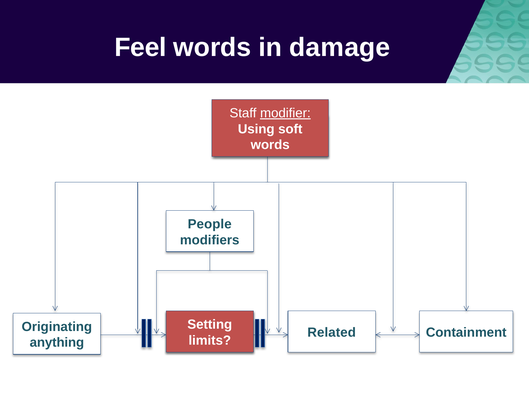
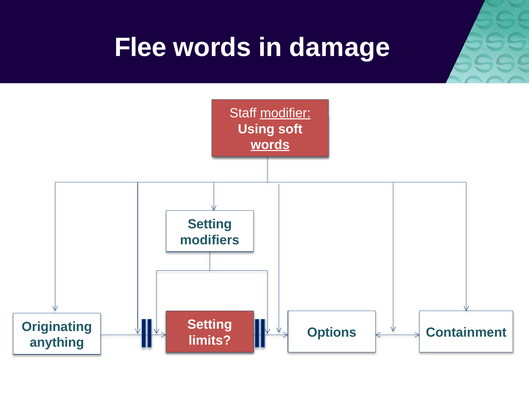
Feel: Feel -> Flee
words at (270, 145) underline: none -> present
People at (210, 224): People -> Setting
Related: Related -> Options
